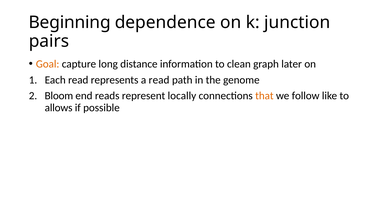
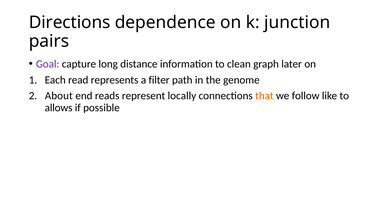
Beginning: Beginning -> Directions
Goal colour: orange -> purple
a read: read -> filter
Bloom: Bloom -> About
